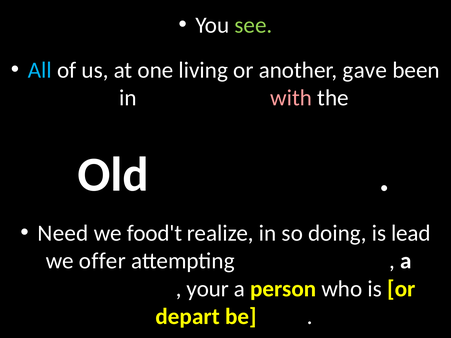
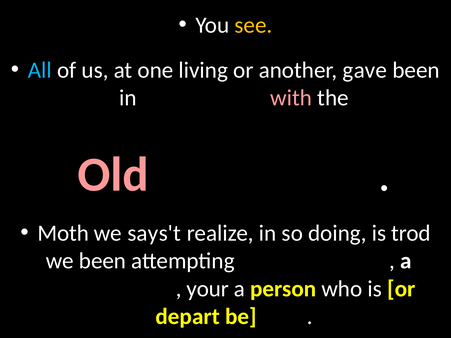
see colour: light green -> yellow
Old colour: white -> pink
Need: Need -> Moth
food't: food't -> says't
lead: lead -> trod
we offer: offer -> been
